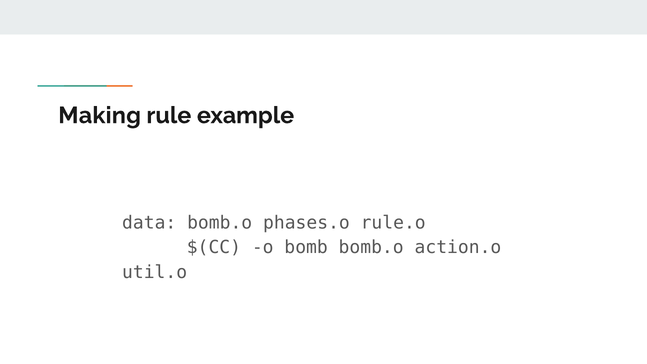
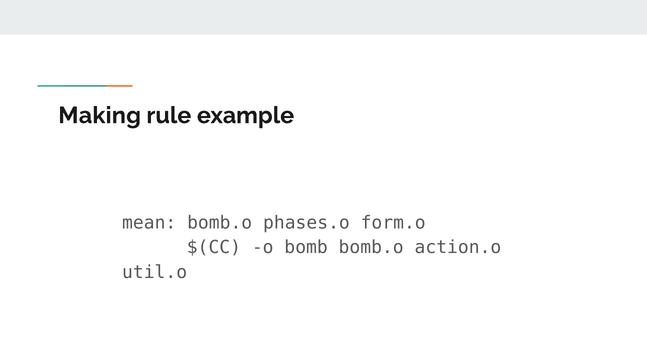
data: data -> mean
rule.o: rule.o -> form.o
